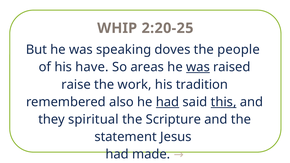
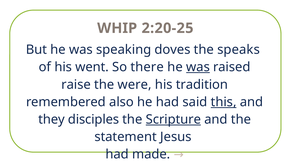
people: people -> speaks
have: have -> went
areas: areas -> there
work: work -> were
had at (168, 102) underline: present -> none
spiritual: spiritual -> disciples
Scripture underline: none -> present
